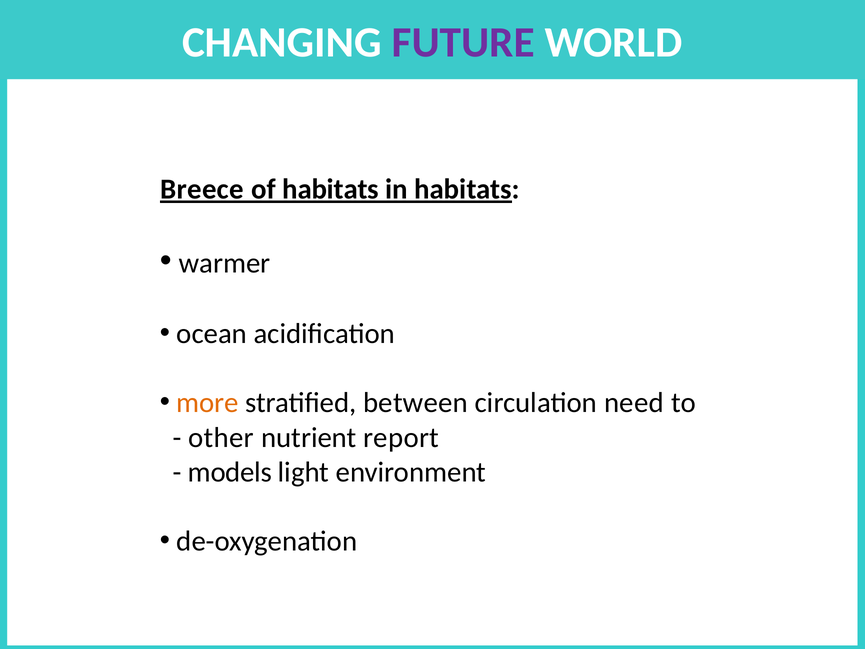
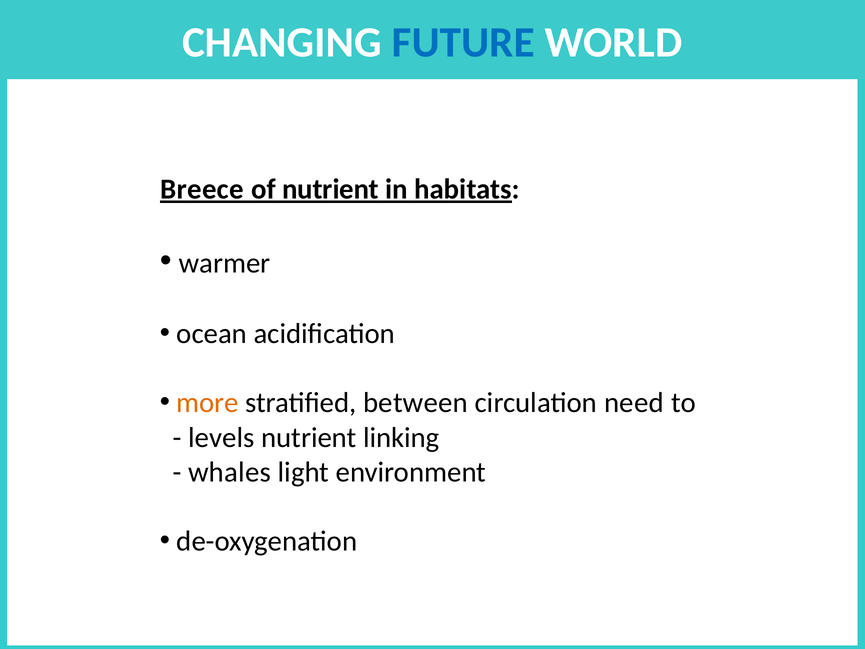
FUTURE colour: purple -> blue
of habitats: habitats -> nutrient
other: other -> levels
report: report -> linking
models: models -> whales
